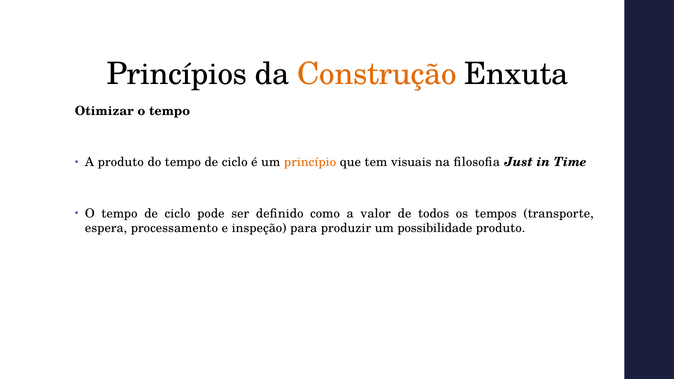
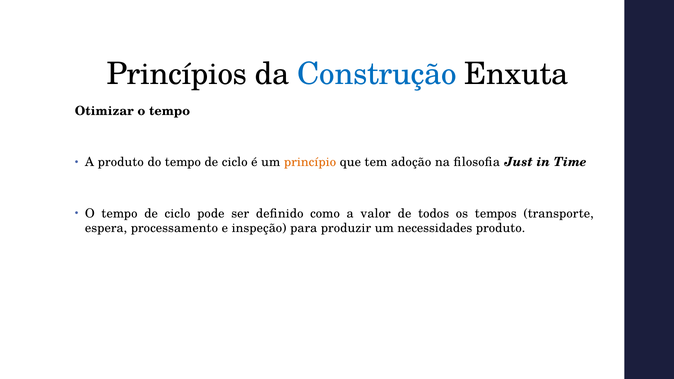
Construção colour: orange -> blue
visuais: visuais -> adoção
possibilidade: possibilidade -> necessidades
